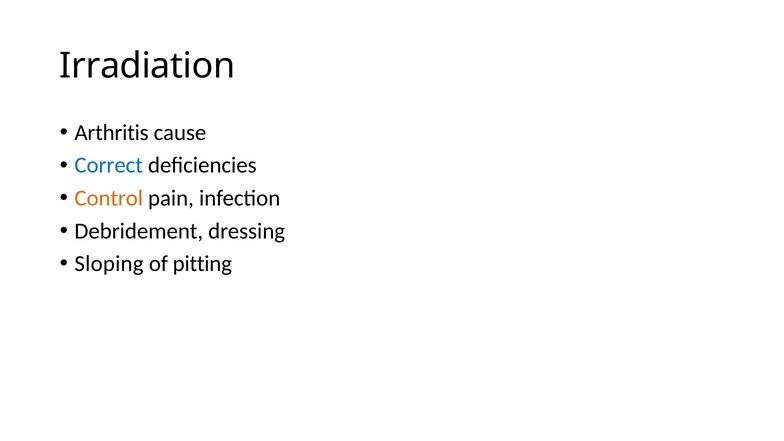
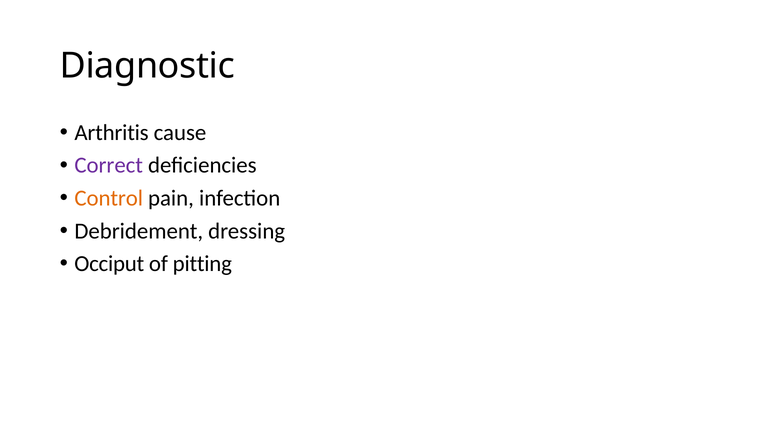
Irradiation: Irradiation -> Diagnostic
Correct colour: blue -> purple
Sloping: Sloping -> Occiput
